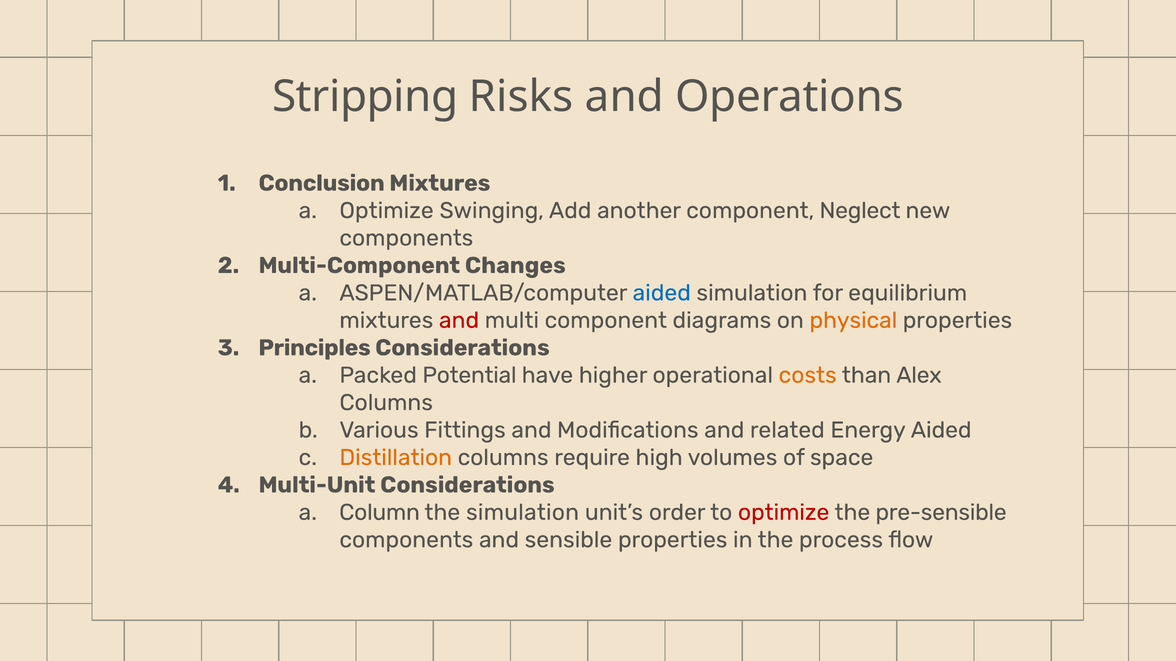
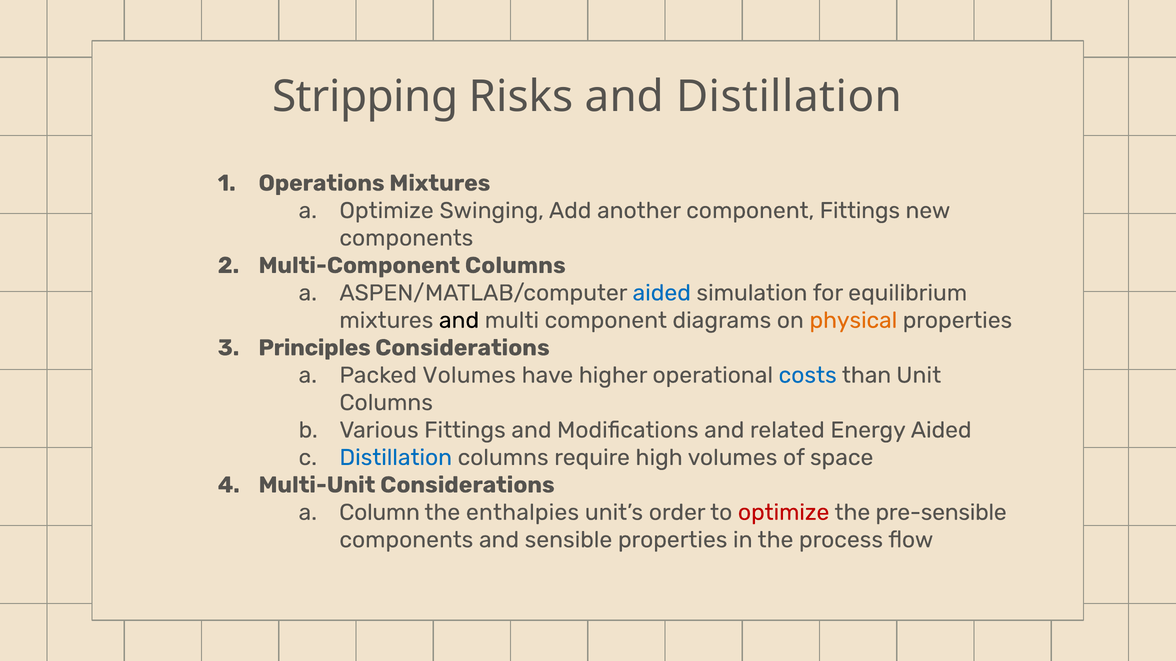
and Operations: Operations -> Distillation
Conclusion: Conclusion -> Operations
component Neglect: Neglect -> Fittings
Multi-Component Changes: Changes -> Columns
and at (459, 321) colour: red -> black
Packed Potential: Potential -> Volumes
costs colour: orange -> blue
Alex: Alex -> Unit
Distillation at (396, 458) colour: orange -> blue
the simulation: simulation -> enthalpies
